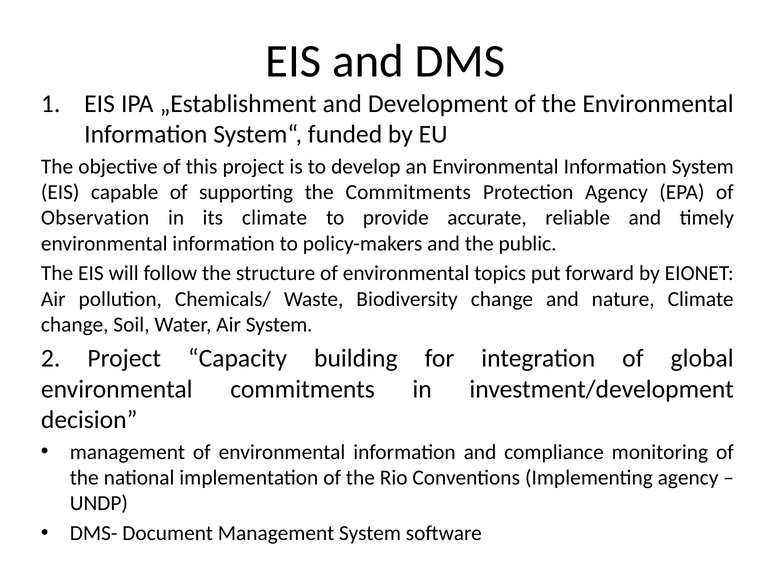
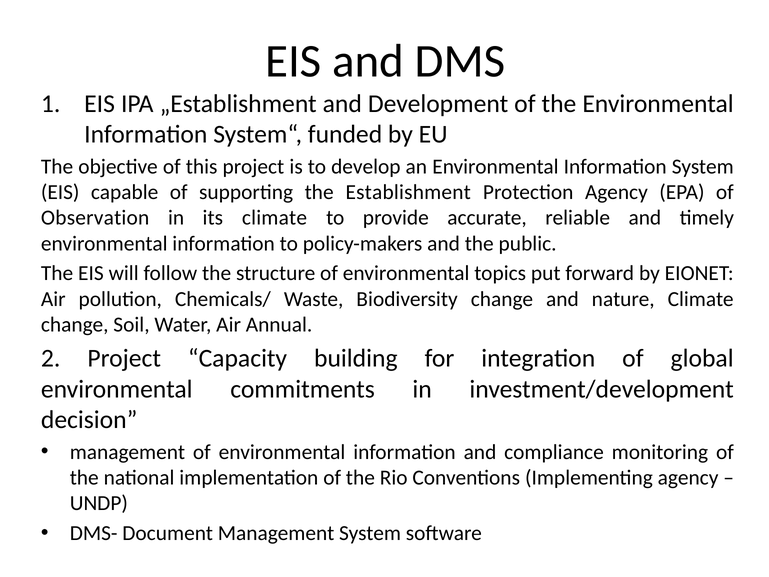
the Commitments: Commitments -> Establishment
Air System: System -> Annual
